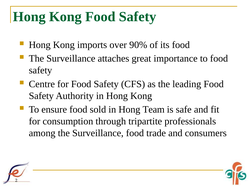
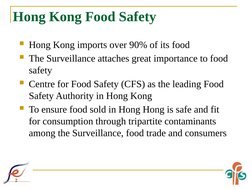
Hong Team: Team -> Hong
professionals: professionals -> contaminants
